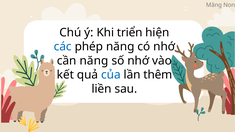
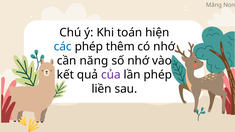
triển: triển -> toán
phép năng: năng -> thêm
của colour: blue -> purple
lần thêm: thêm -> phép
